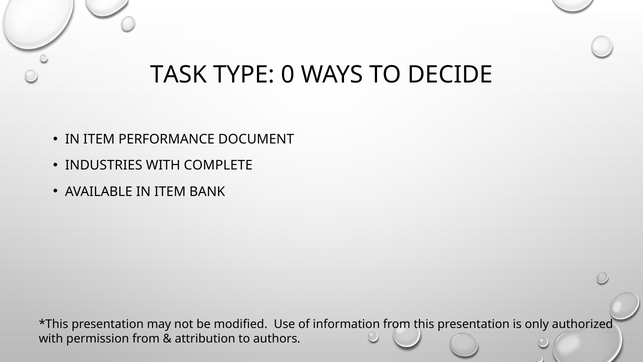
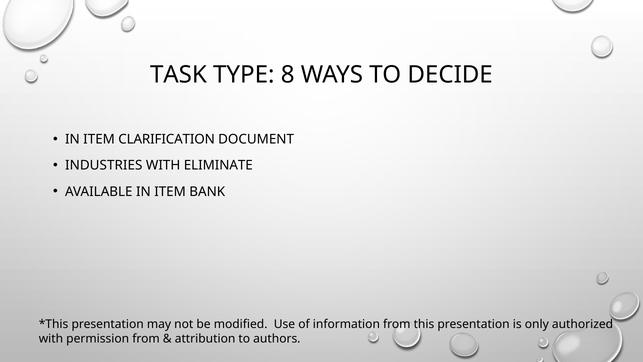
0: 0 -> 8
PERFORMANCE: PERFORMANCE -> CLARIFICATION
COMPLETE: COMPLETE -> ELIMINATE
